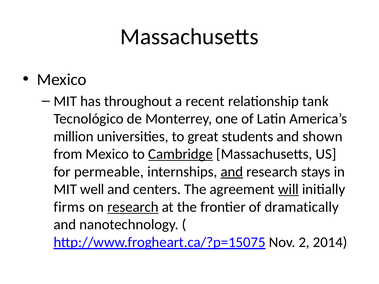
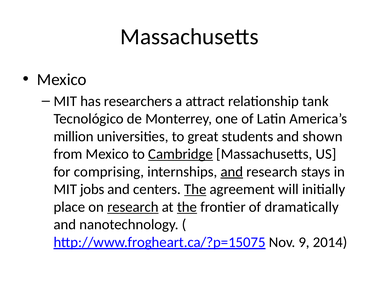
throughout: throughout -> researchers
recent: recent -> attract
permeable: permeable -> comprising
well: well -> jobs
The at (195, 190) underline: none -> present
will underline: present -> none
firms: firms -> place
the at (187, 207) underline: none -> present
2: 2 -> 9
